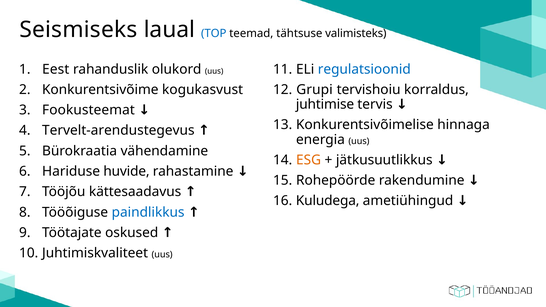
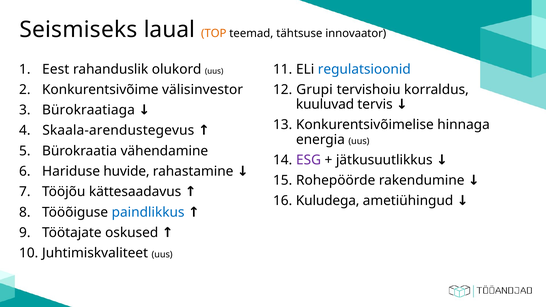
TOP colour: blue -> orange
valimisteks: valimisteks -> innovaator
kogukasvust: kogukasvust -> välisinvestor
juhtimise: juhtimise -> kuuluvad
Fookusteemat: Fookusteemat -> Bürokraatiaga
Tervelt-arendustegevus: Tervelt-arendustegevus -> Skaala-arendustegevus
ESG colour: orange -> purple
